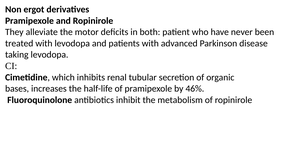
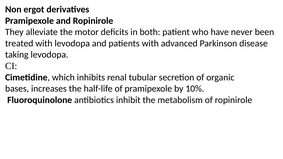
46%: 46% -> 10%
